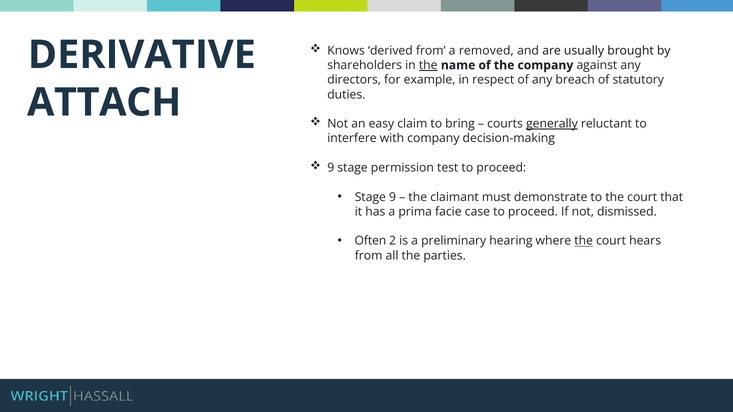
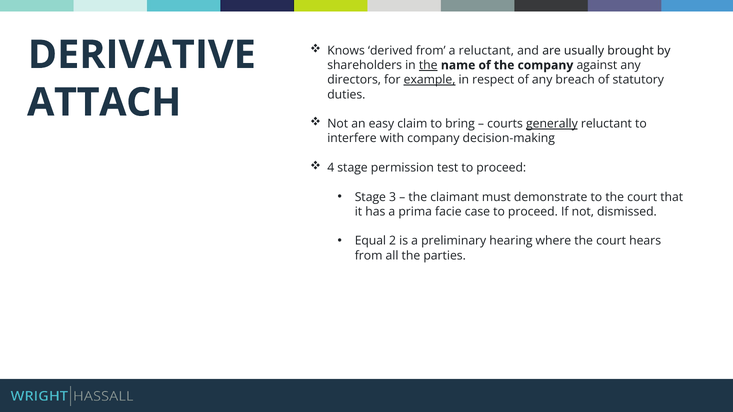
a removed: removed -> reluctant
example underline: none -> present
9 at (331, 168): 9 -> 4
Stage 9: 9 -> 3
Often: Often -> Equal
the at (584, 241) underline: present -> none
